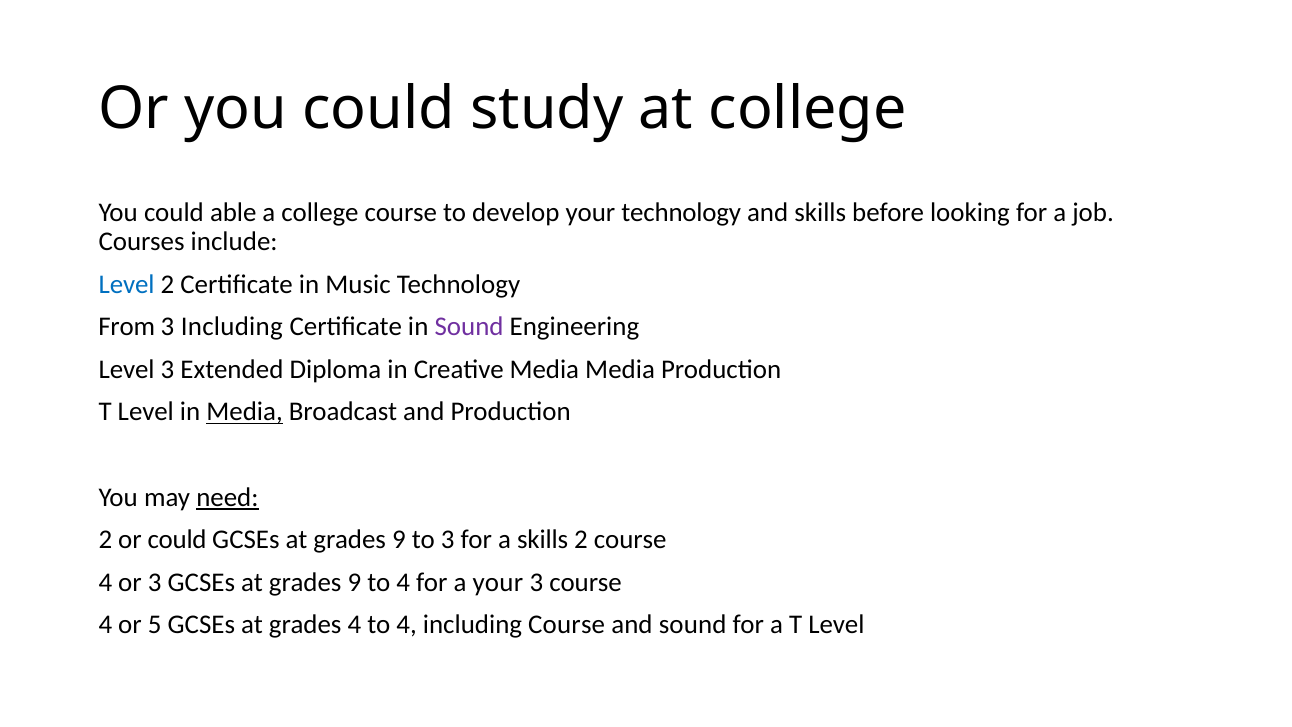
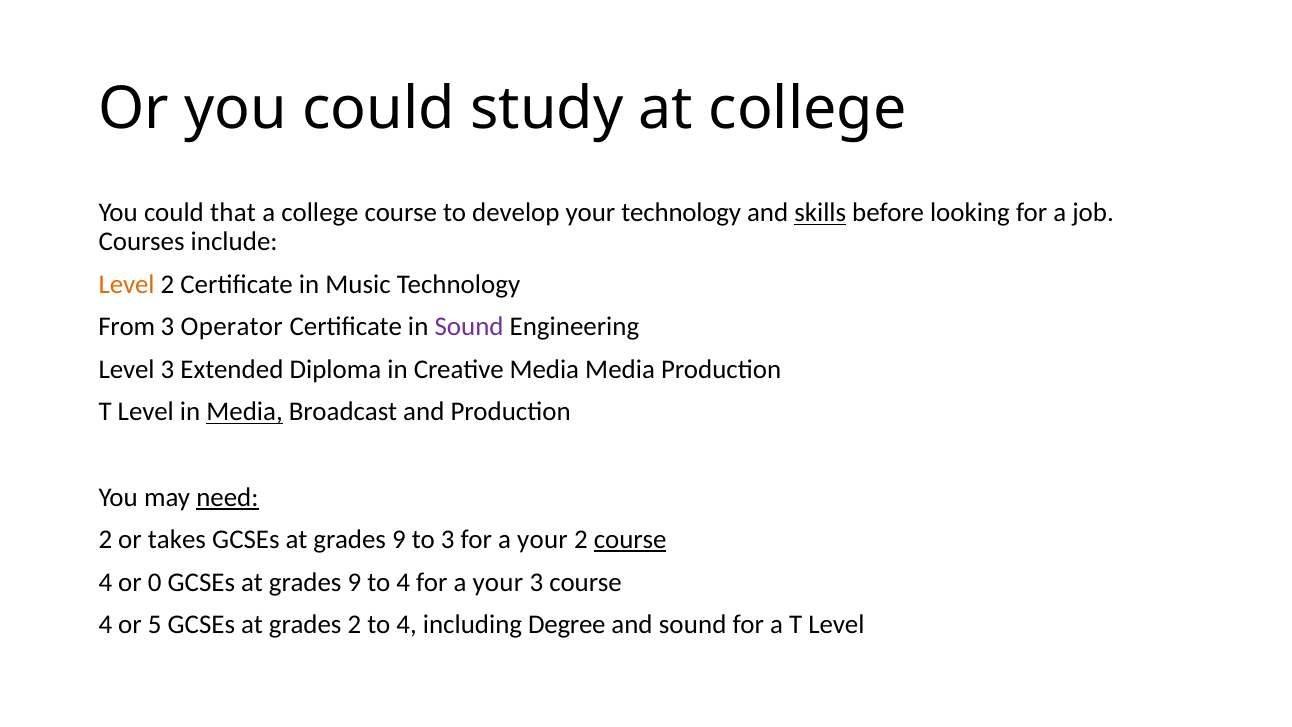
able: able -> that
skills at (820, 213) underline: none -> present
Level at (127, 284) colour: blue -> orange
3 Including: Including -> Operator
or could: could -> takes
3 for a skills: skills -> your
course at (630, 540) underline: none -> present
or 3: 3 -> 0
grades 4: 4 -> 2
including Course: Course -> Degree
